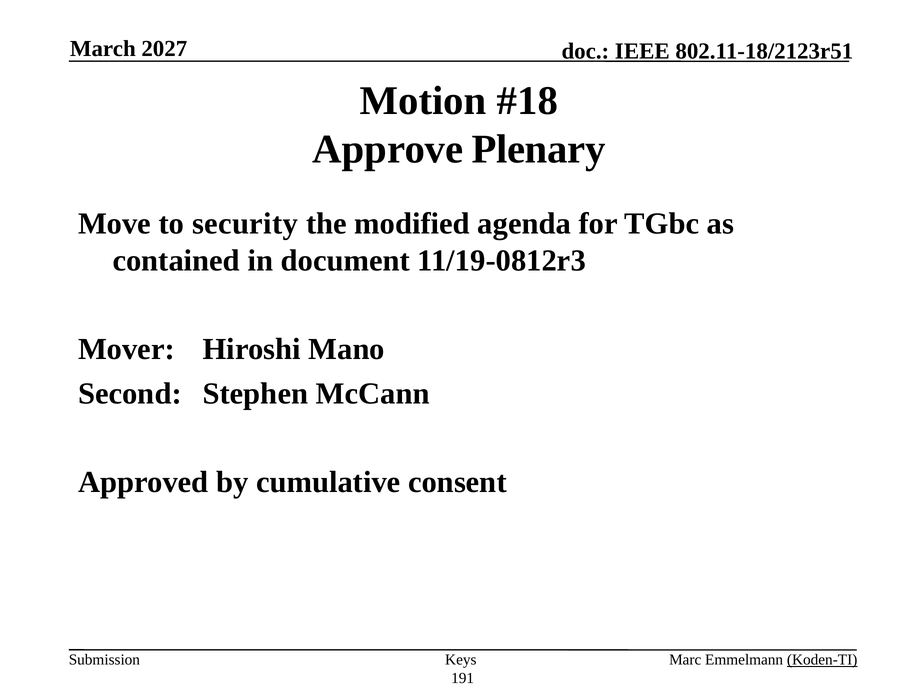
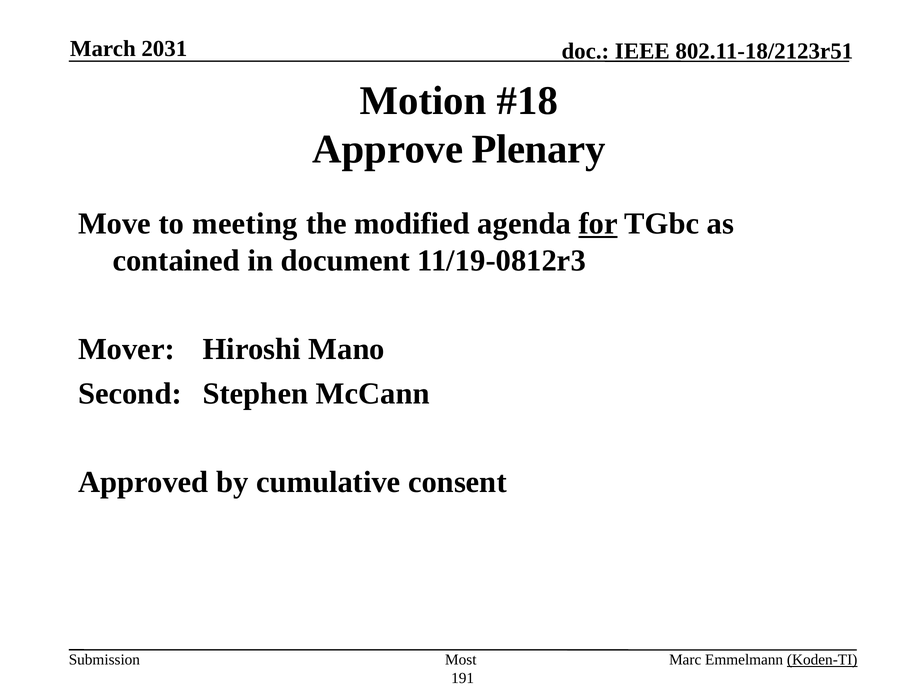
2027: 2027 -> 2031
security: security -> meeting
for underline: none -> present
Keys: Keys -> Most
